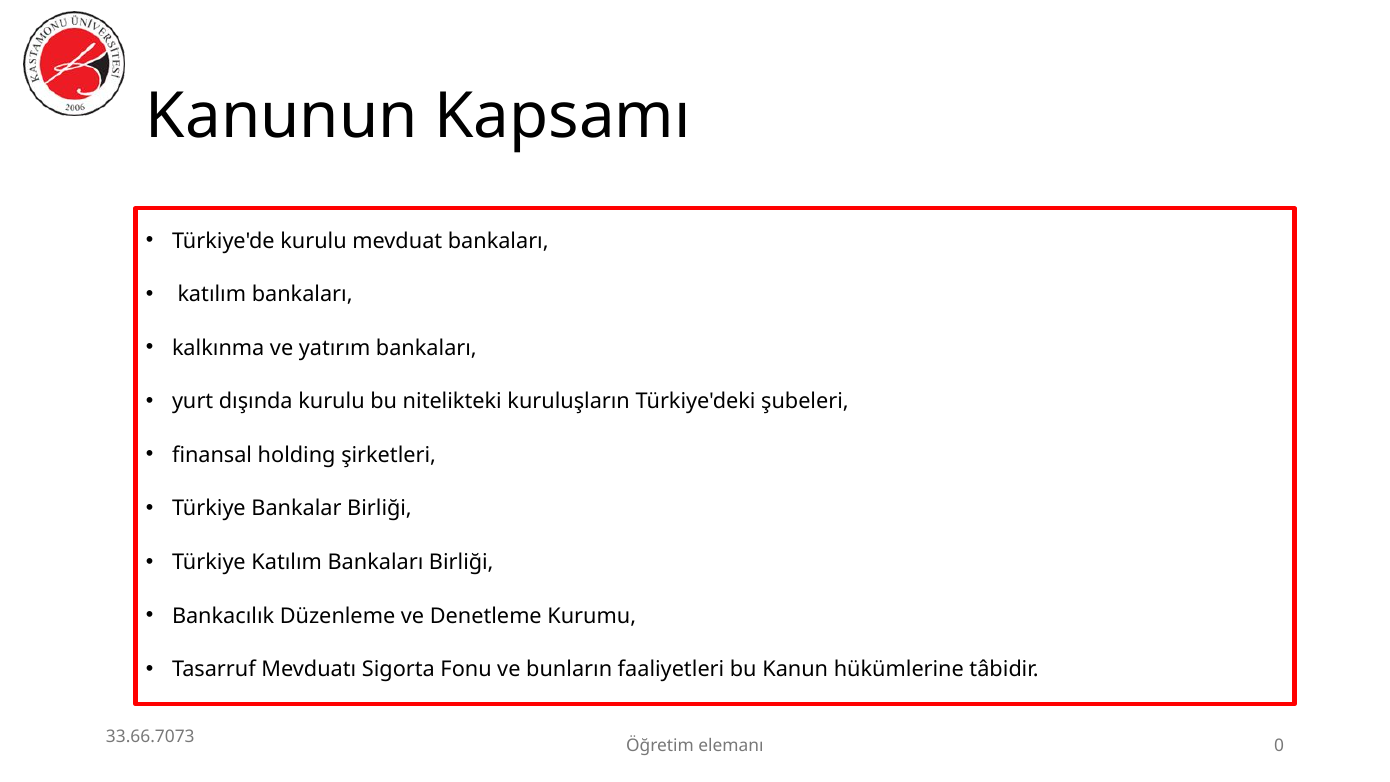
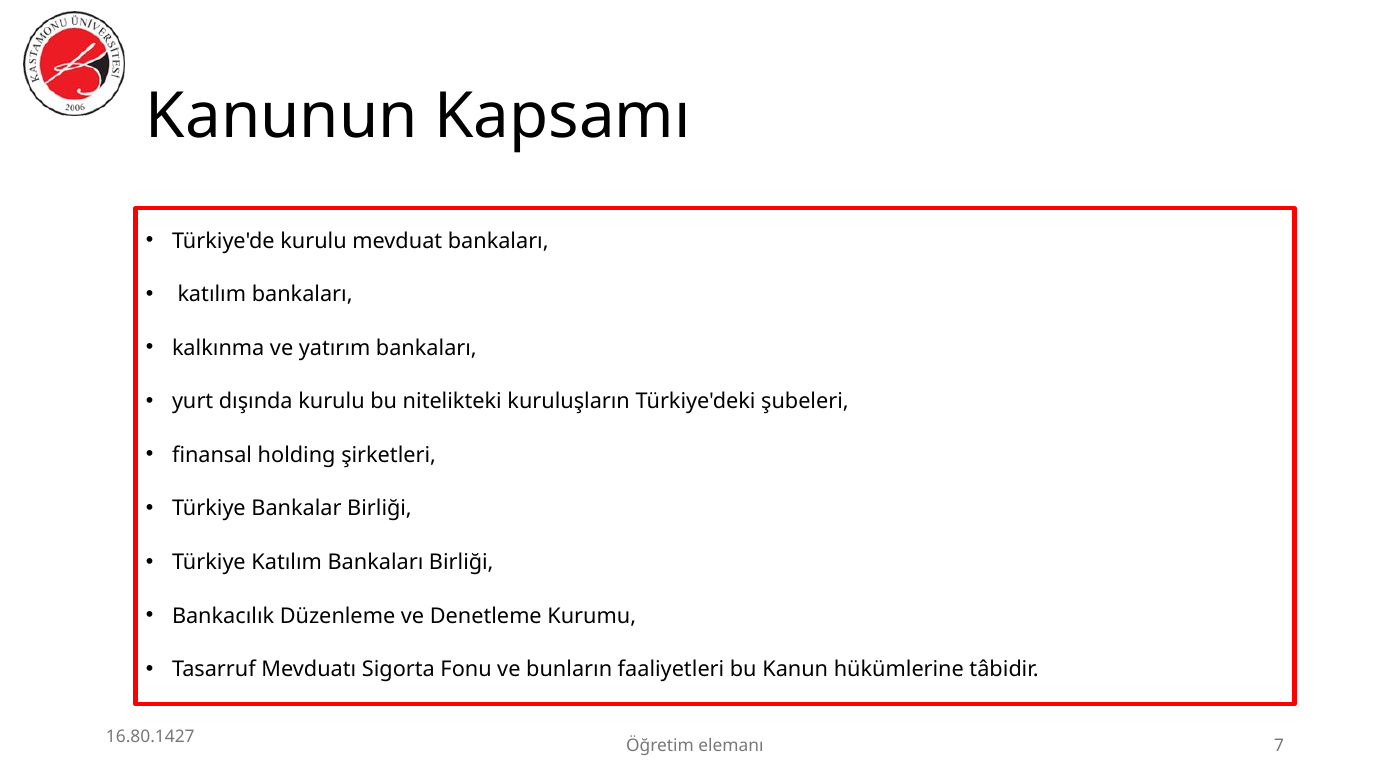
33.66.7073: 33.66.7073 -> 16.80.1427
0: 0 -> 7
